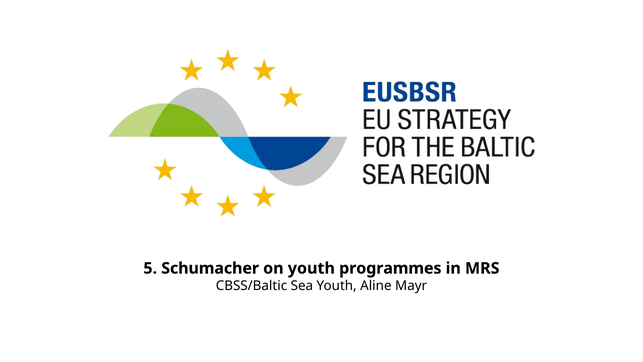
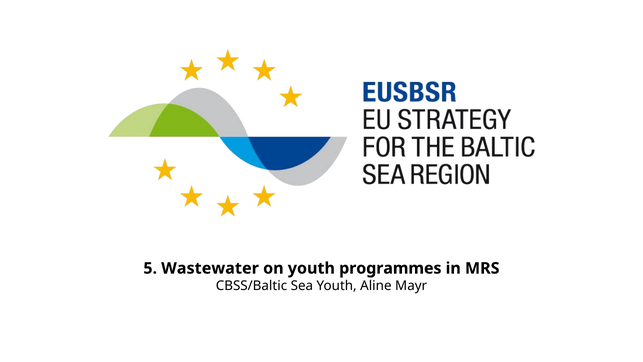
Schumacher: Schumacher -> Wastewater
